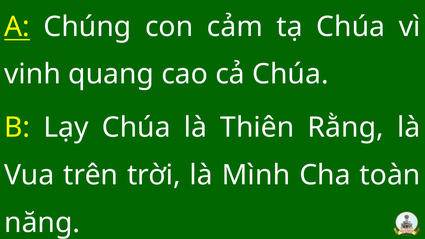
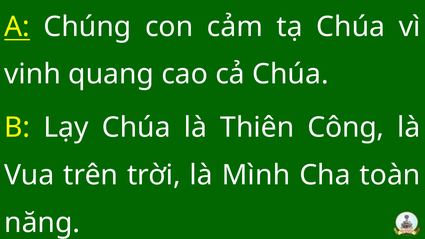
Rằng: Rằng -> Công
